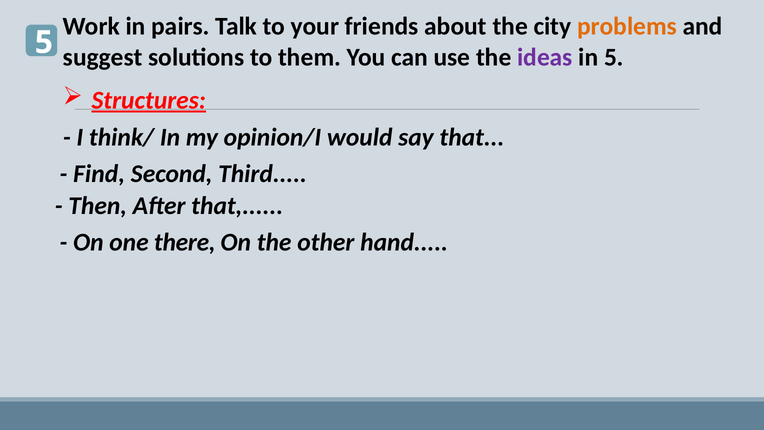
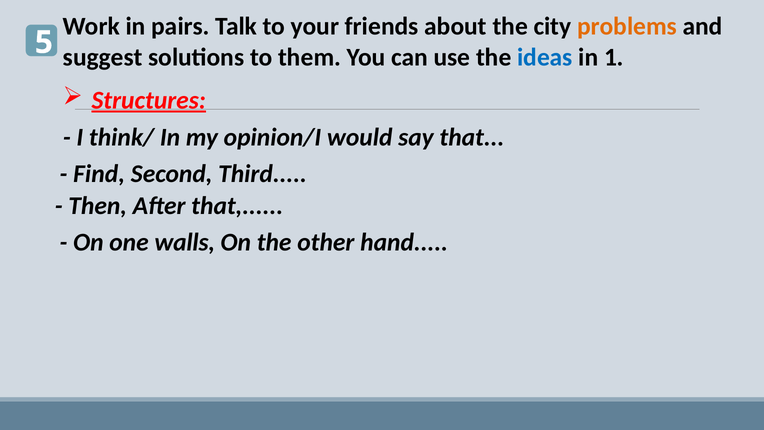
ideas colour: purple -> blue
in 5: 5 -> 1
there: there -> walls
